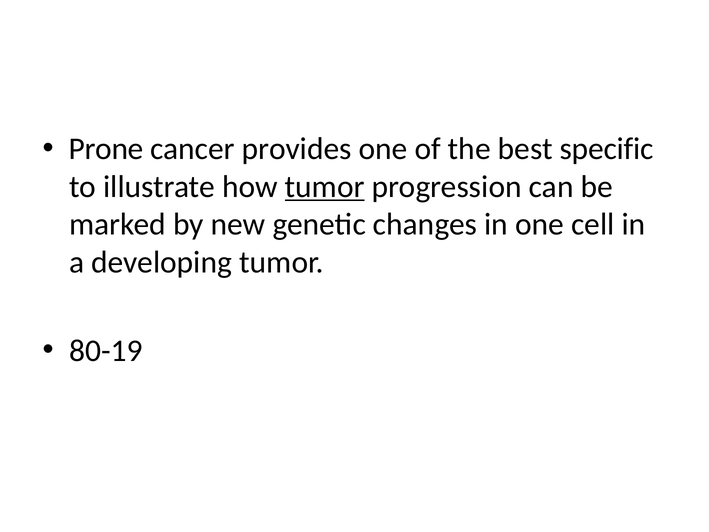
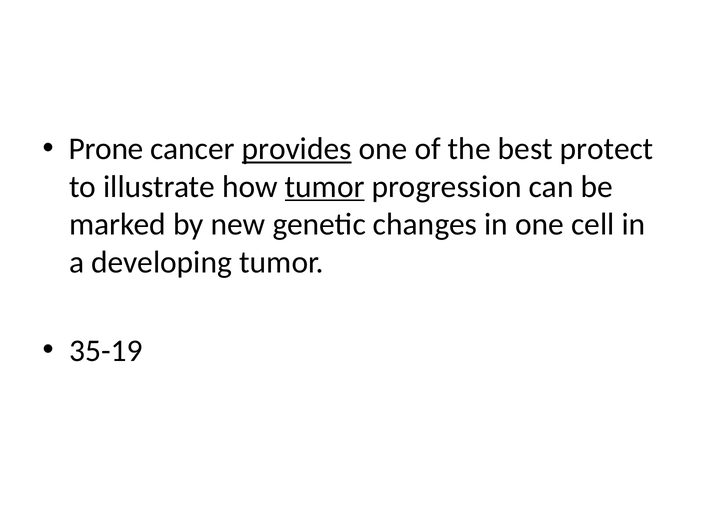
provides underline: none -> present
specific: specific -> protect
80-19: 80-19 -> 35-19
